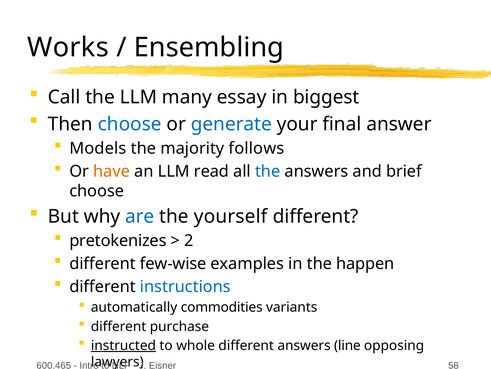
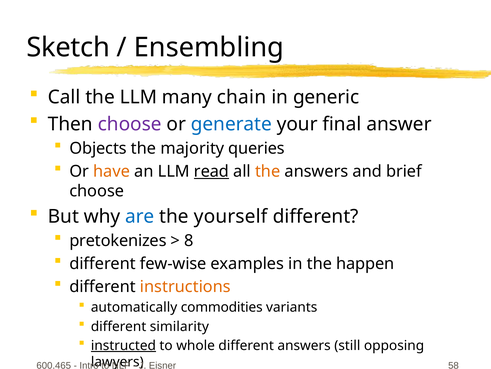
Works: Works -> Sketch
essay: essay -> chain
biggest: biggest -> generic
choose at (130, 124) colour: blue -> purple
Models: Models -> Objects
follows: follows -> queries
read underline: none -> present
the at (268, 171) colour: blue -> orange
2: 2 -> 8
instructions colour: blue -> orange
purchase: purchase -> similarity
line: line -> still
